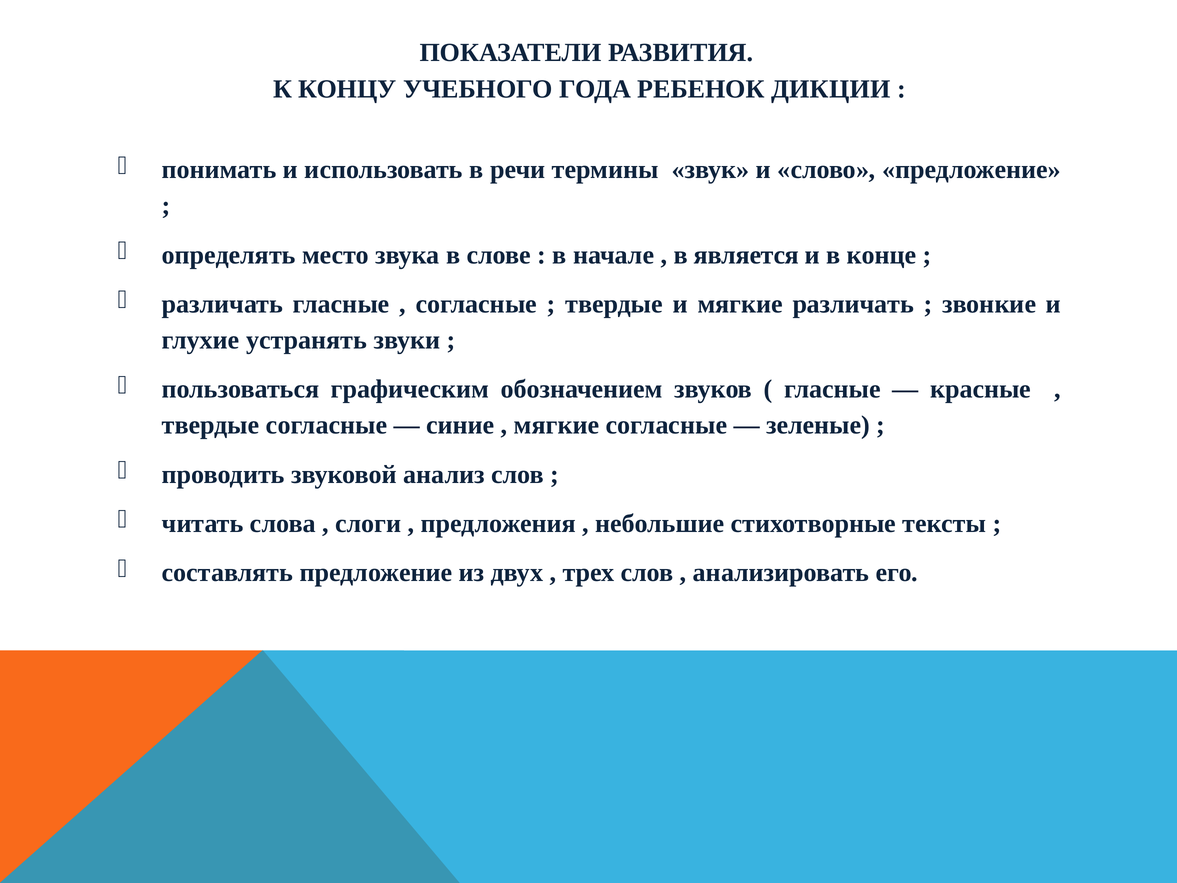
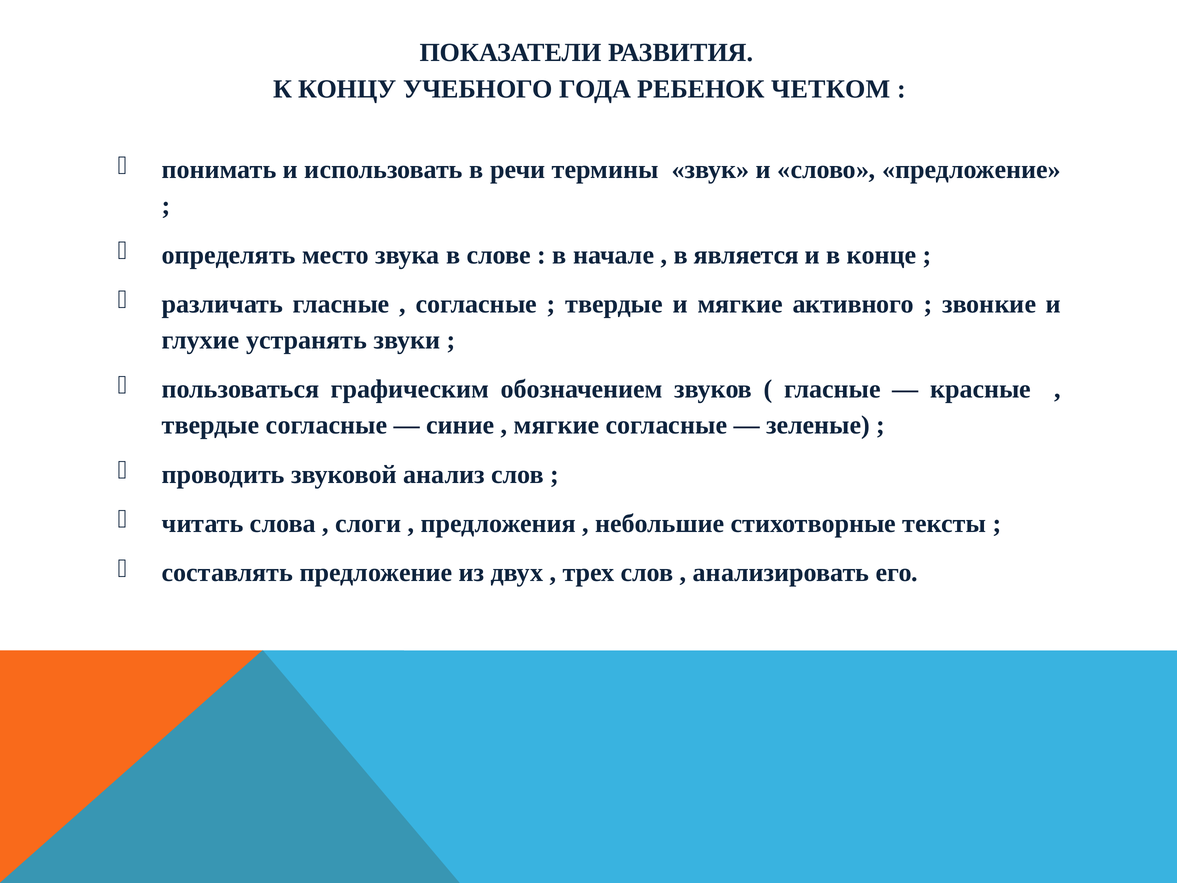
ДИКЦИИ: ДИКЦИИ -> ЧЕТКОМ
мягкие различать: различать -> активного
